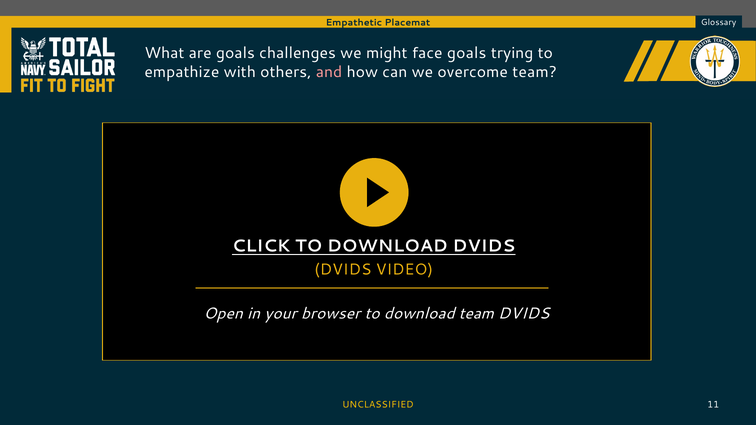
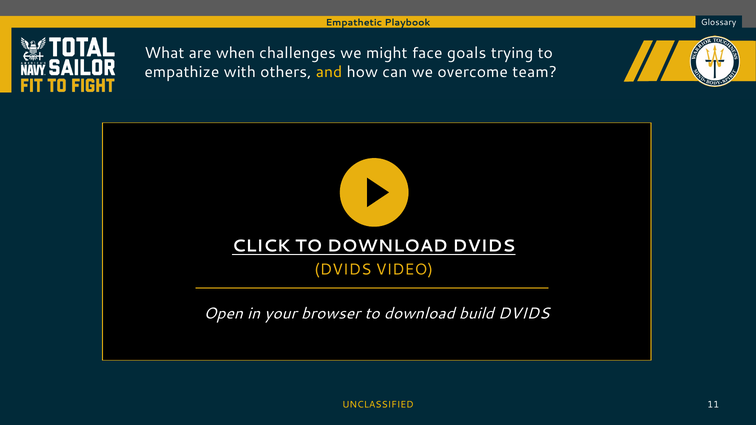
Placemat: Placemat -> Playbook
are goals: goals -> when
and colour: pink -> yellow
download team: team -> build
